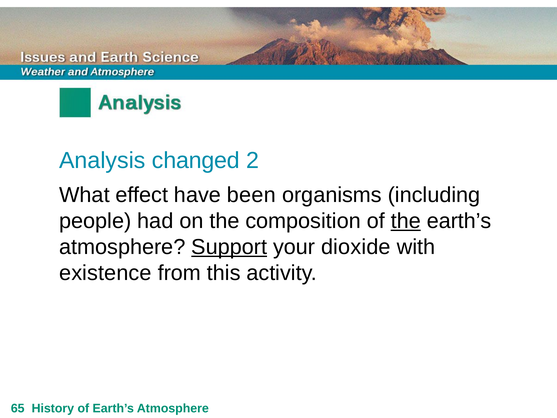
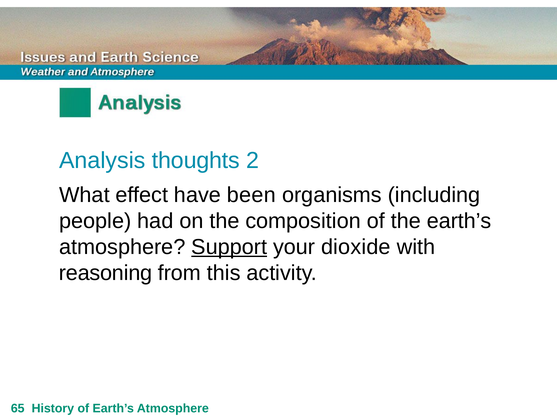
changed: changed -> thoughts
the at (406, 221) underline: present -> none
existence: existence -> reasoning
